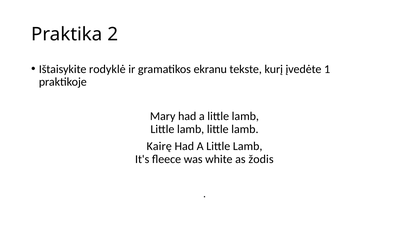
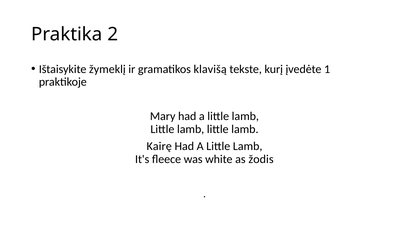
rodyklė: rodyklė -> žymeklį
ekranu: ekranu -> klavišą
